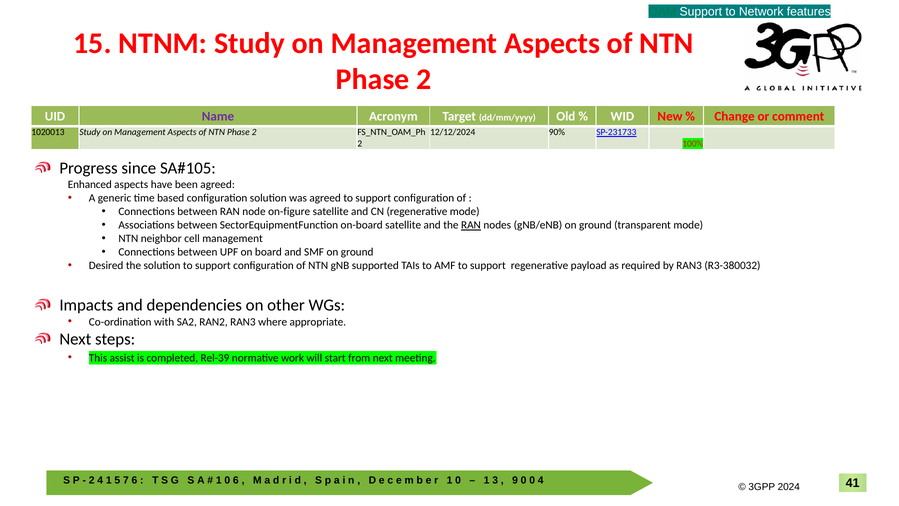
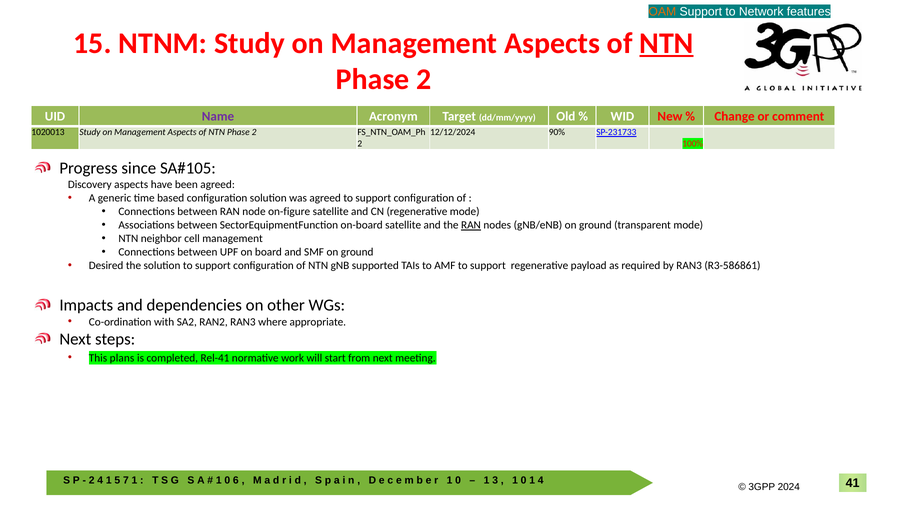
OAM colour: green -> orange
NTN at (666, 43) underline: none -> present
Enhanced: Enhanced -> Discovery
R3-380032: R3-380032 -> R3-586861
assist: assist -> plans
Rel-39: Rel-39 -> Rel-41
6 at (134, 480): 6 -> 1
9 at (515, 480): 9 -> 1
0 at (532, 480): 0 -> 1
